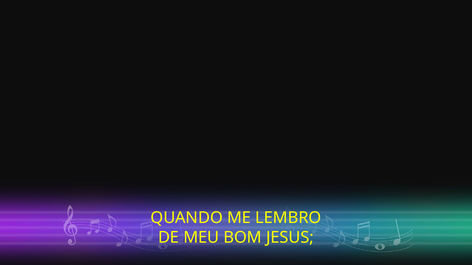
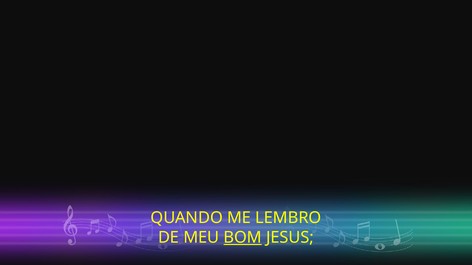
BOM underline: none -> present
